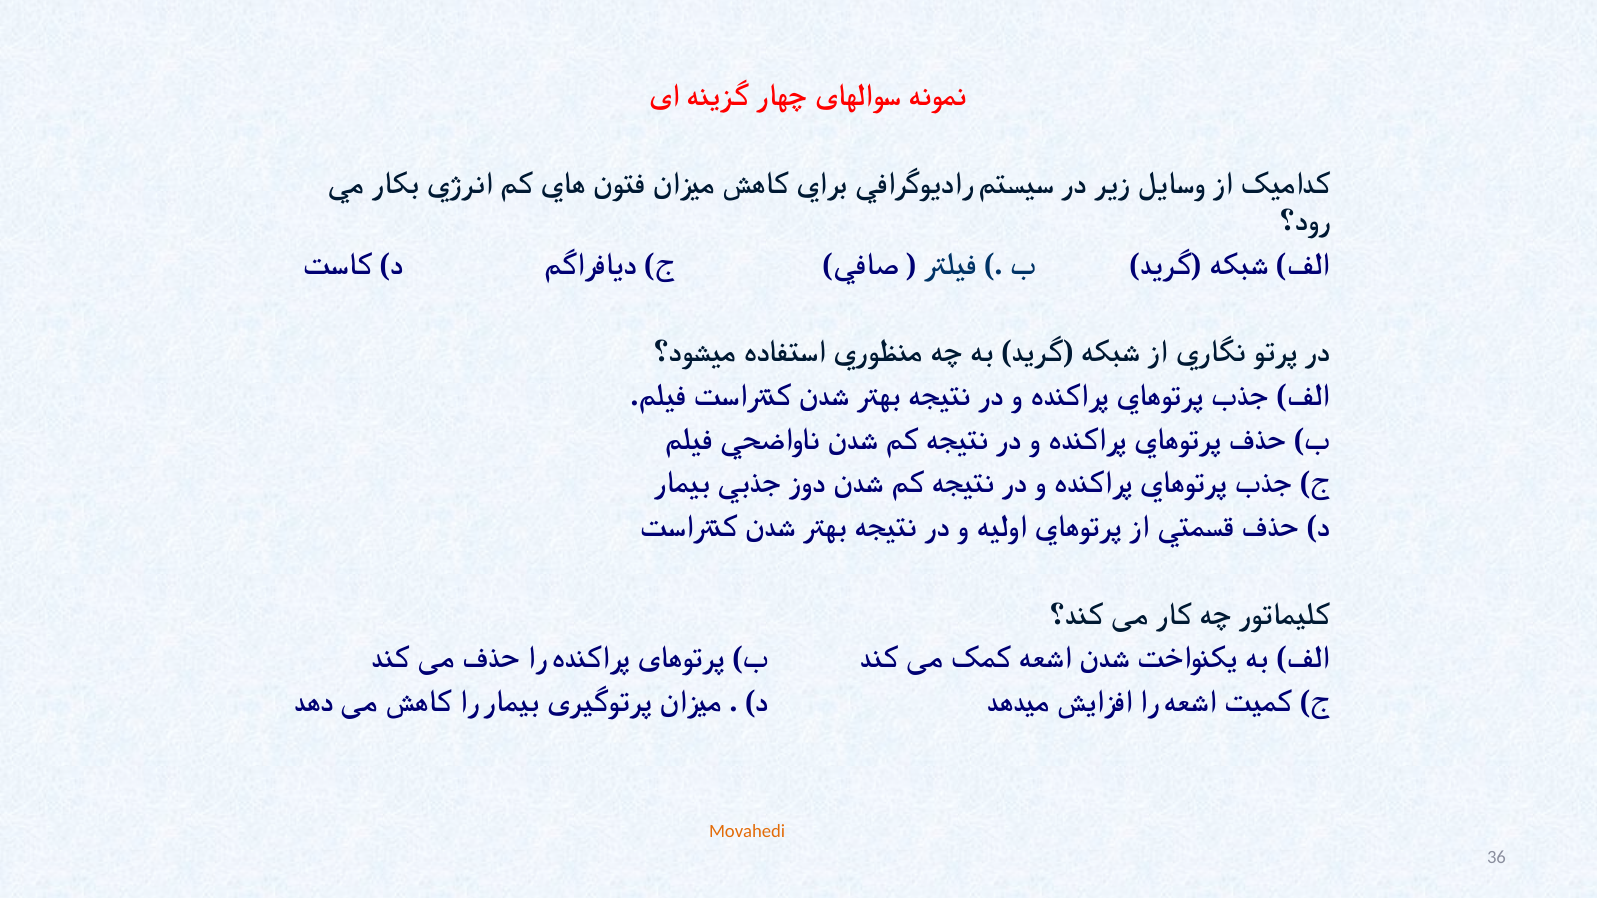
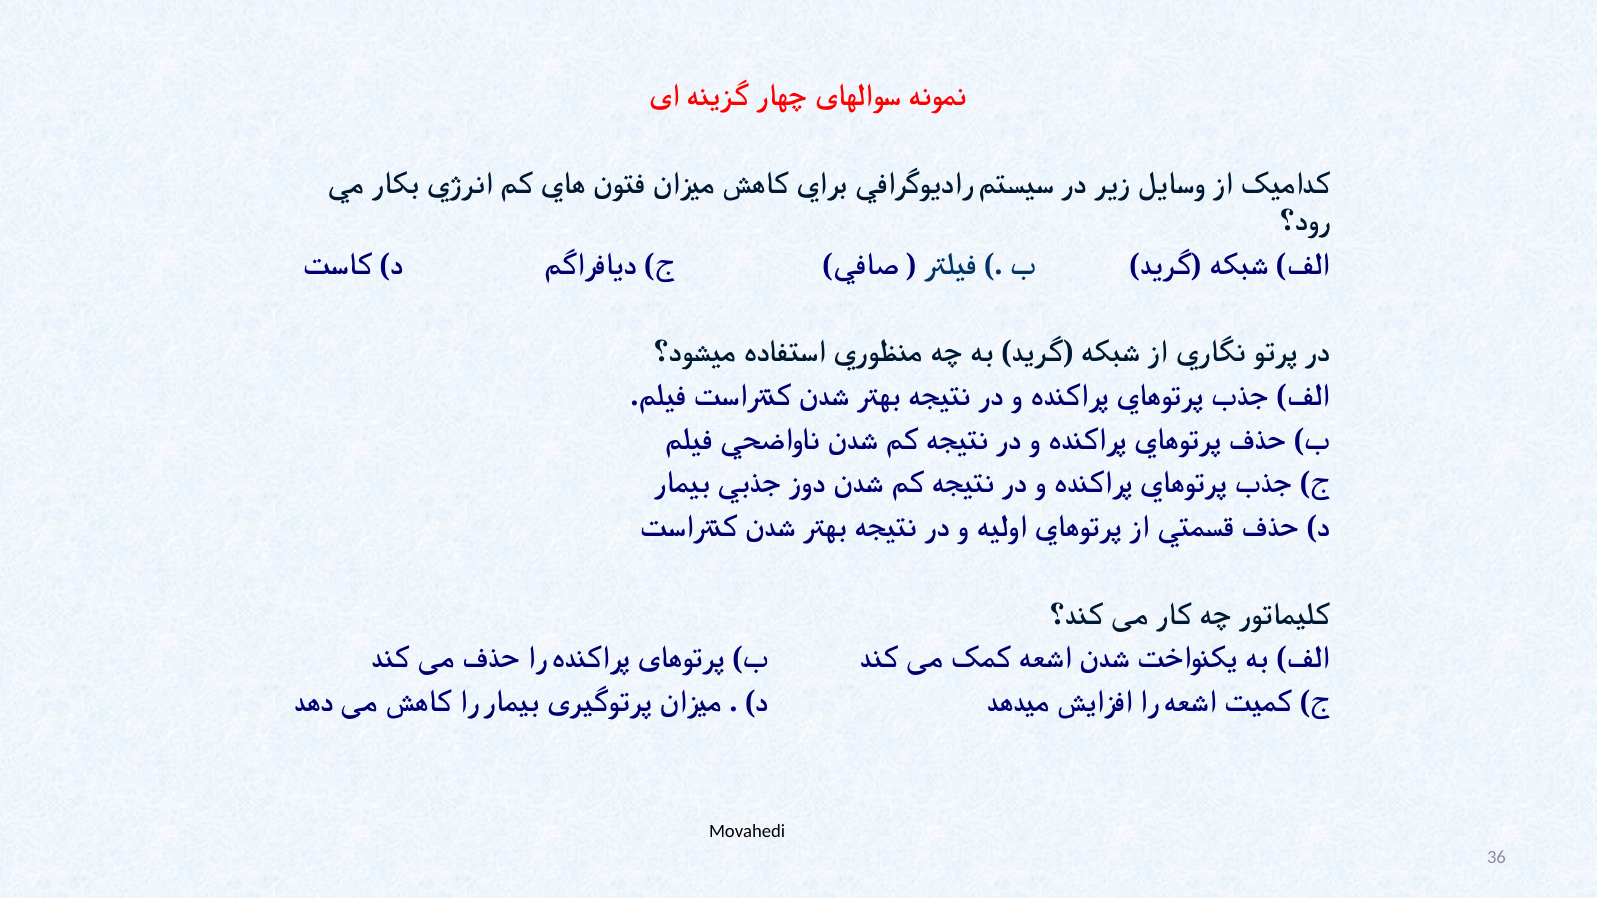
Movahedi colour: orange -> black
